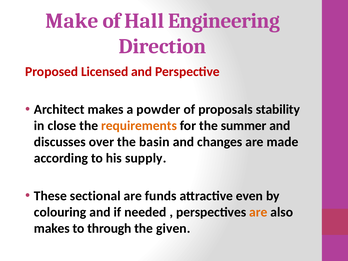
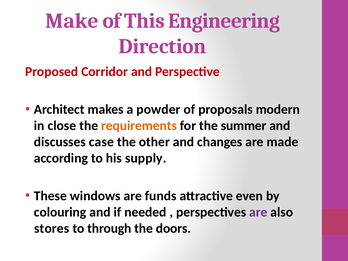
Hall: Hall -> This
Licensed: Licensed -> Corridor
stability: stability -> modern
over: over -> case
basin: basin -> other
sectional: sectional -> windows
are at (258, 212) colour: orange -> purple
makes at (52, 228): makes -> stores
given: given -> doors
